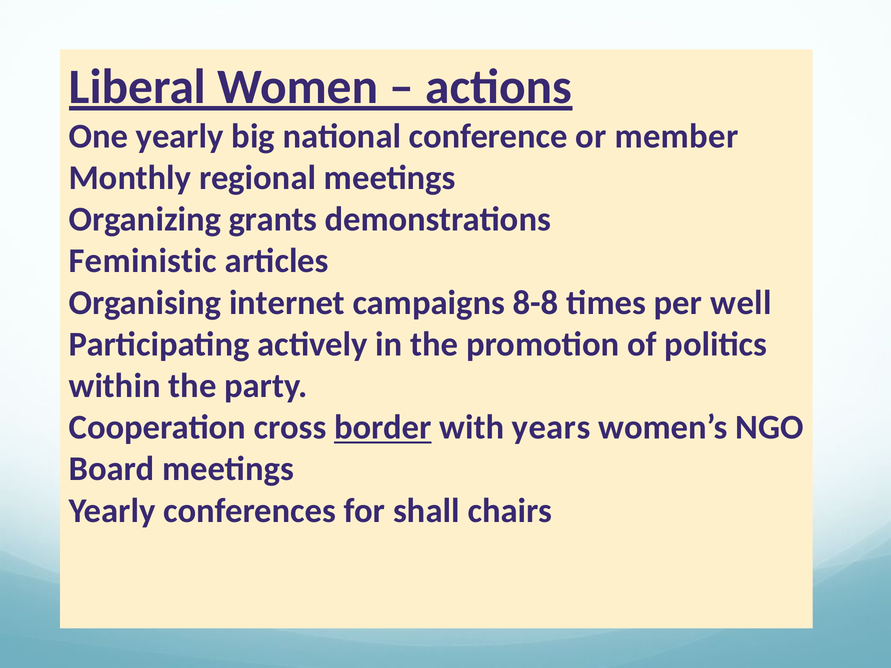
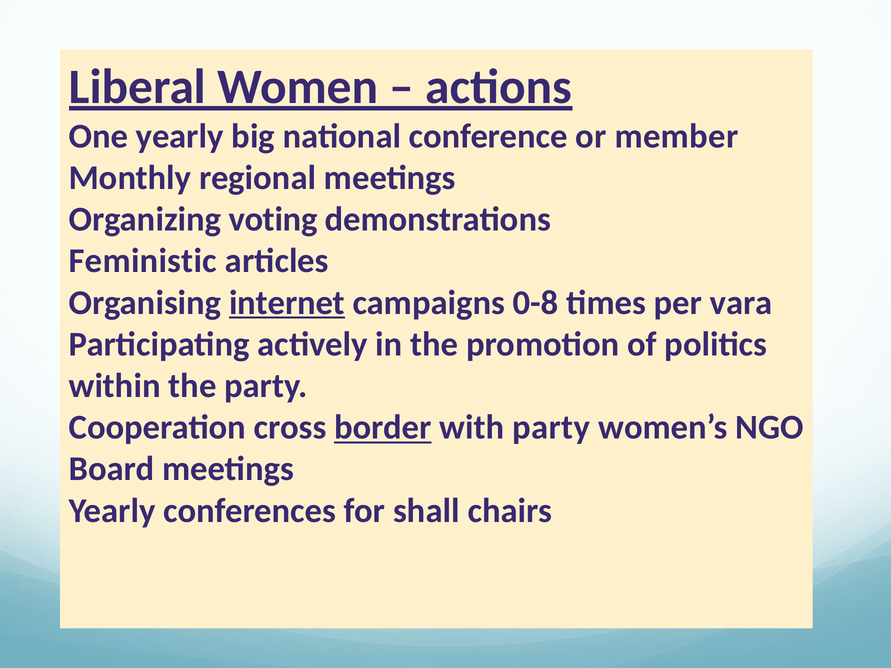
grants: grants -> voting
internet underline: none -> present
8-8: 8-8 -> 0-8
well: well -> vara
with years: years -> party
